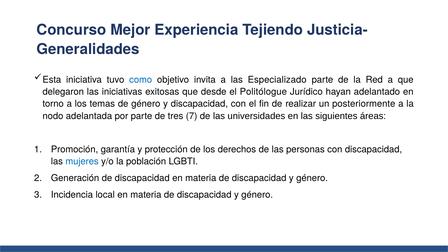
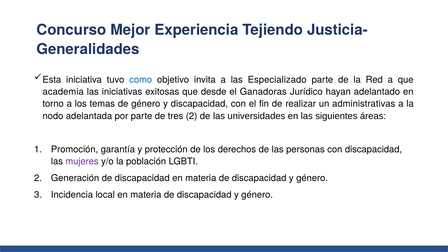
delegaron: delegaron -> academia
Politólogue: Politólogue -> Ganadoras
posteriormente: posteriormente -> administrativas
tres 7: 7 -> 2
mujeres colour: blue -> purple
